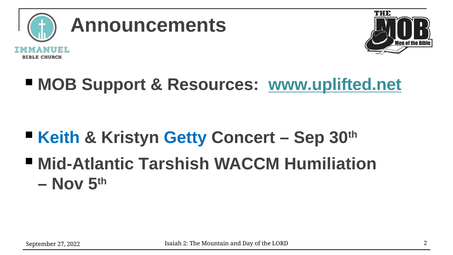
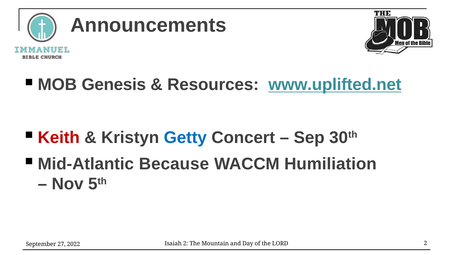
Support: Support -> Genesis
Keith colour: blue -> red
Tarshish: Tarshish -> Because
